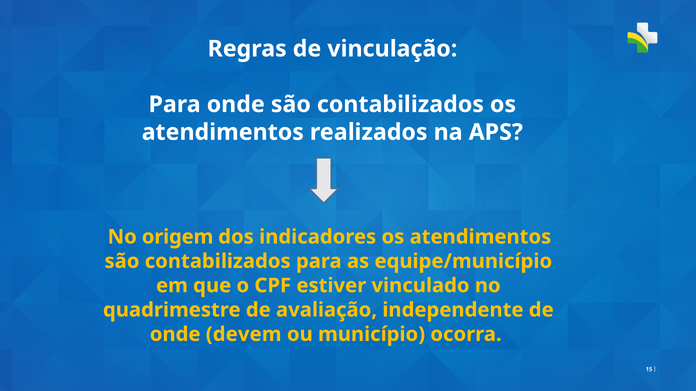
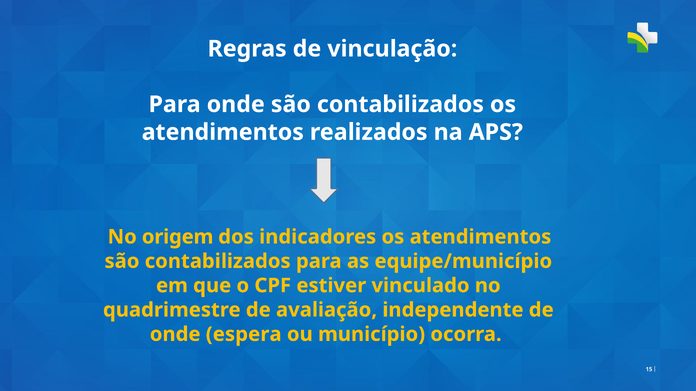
devem: devem -> espera
